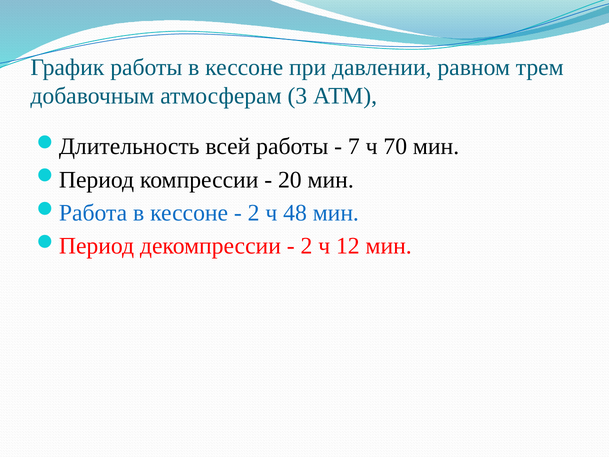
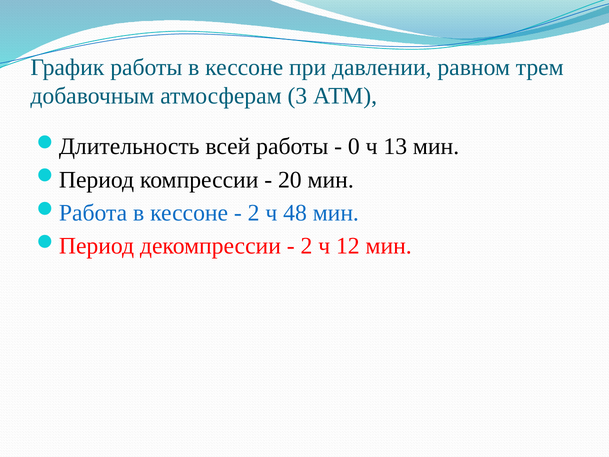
7: 7 -> 0
70: 70 -> 13
